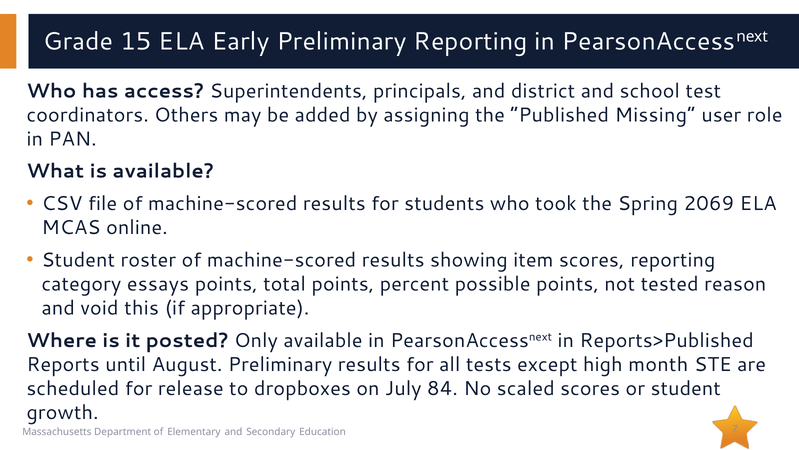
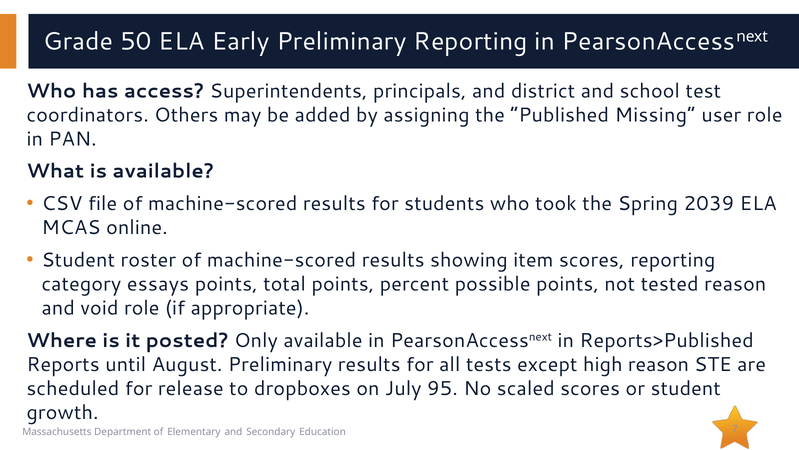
15: 15 -> 50
2069: 2069 -> 2039
void this: this -> role
high month: month -> reason
84: 84 -> 95
